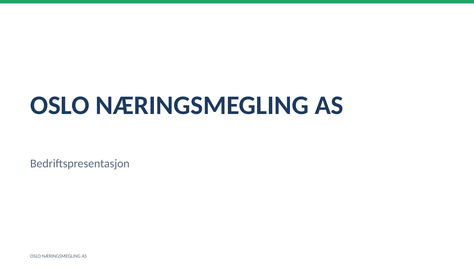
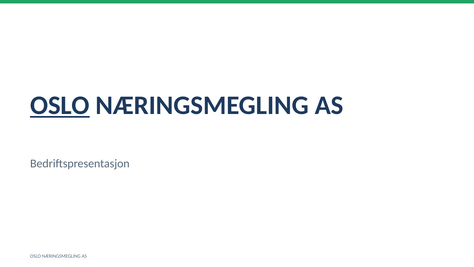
OSLO at (60, 105) underline: none -> present
